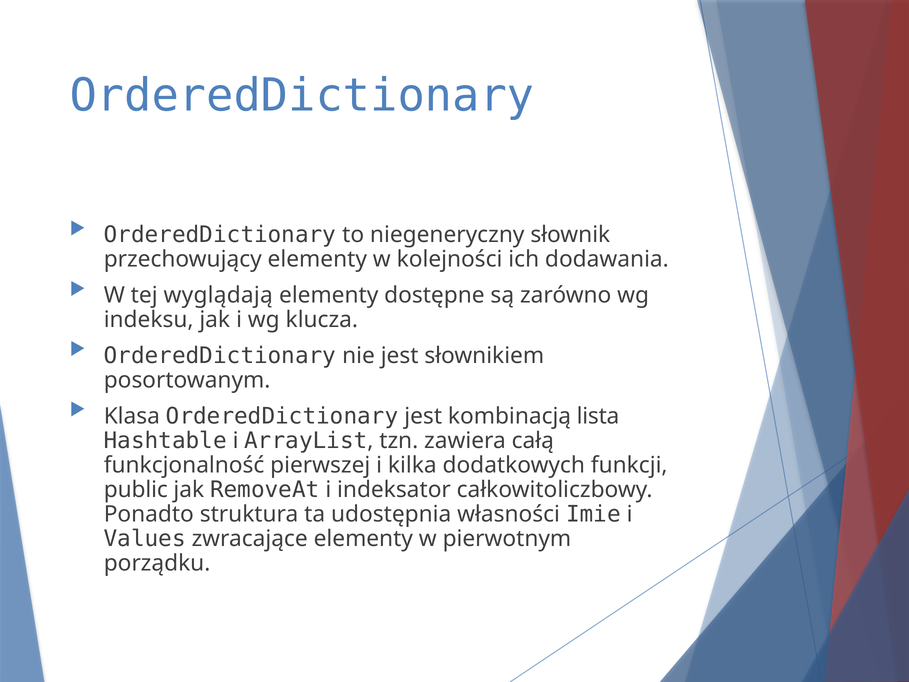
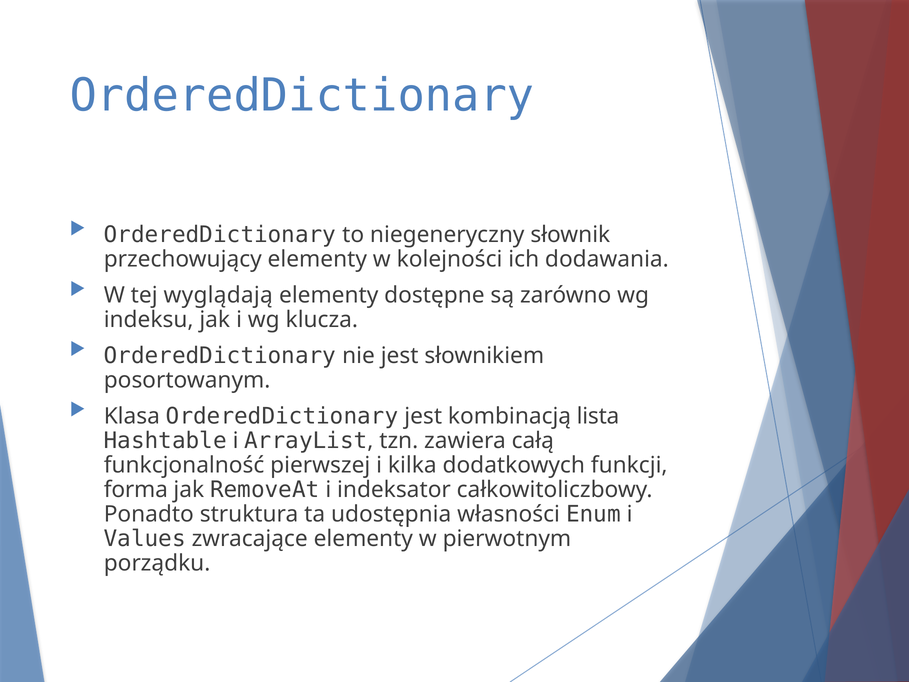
public: public -> forma
Imie: Imie -> Enum
